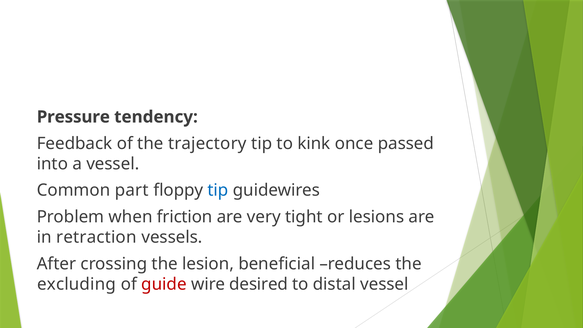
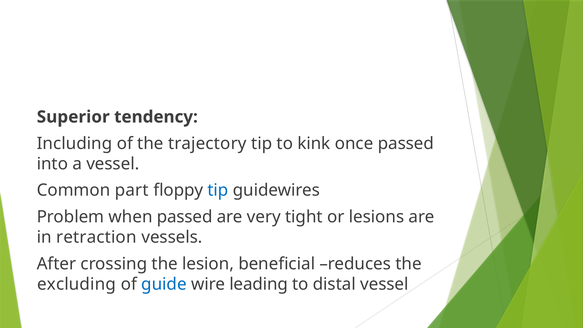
Pressure: Pressure -> Superior
Feedback: Feedback -> Including
when friction: friction -> passed
guide colour: red -> blue
desired: desired -> leading
